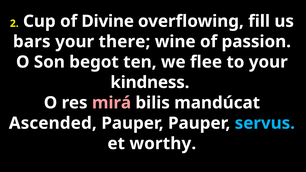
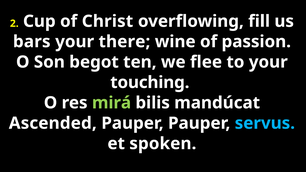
Divine: Divine -> Christ
kindness: kindness -> touching
mirá colour: pink -> light green
worthy: worthy -> spoken
